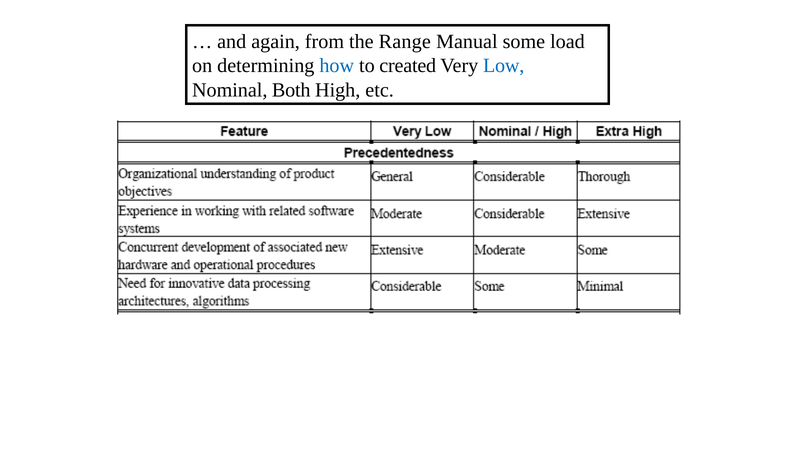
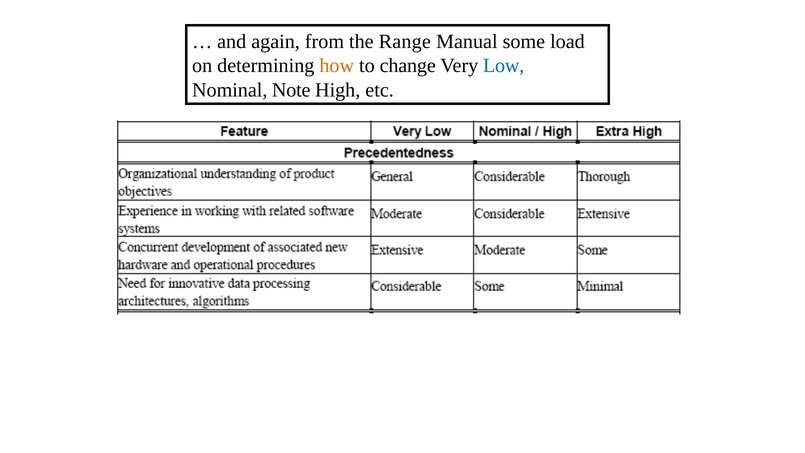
how colour: blue -> orange
created: created -> change
Both: Both -> Note
